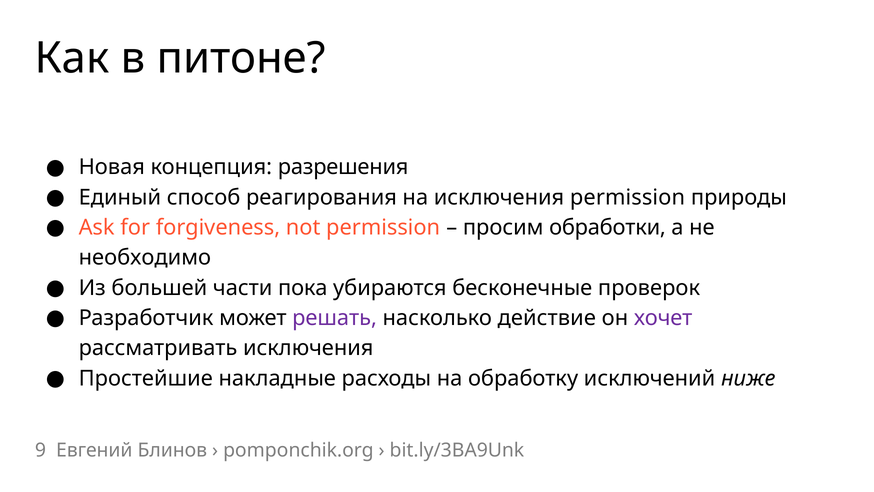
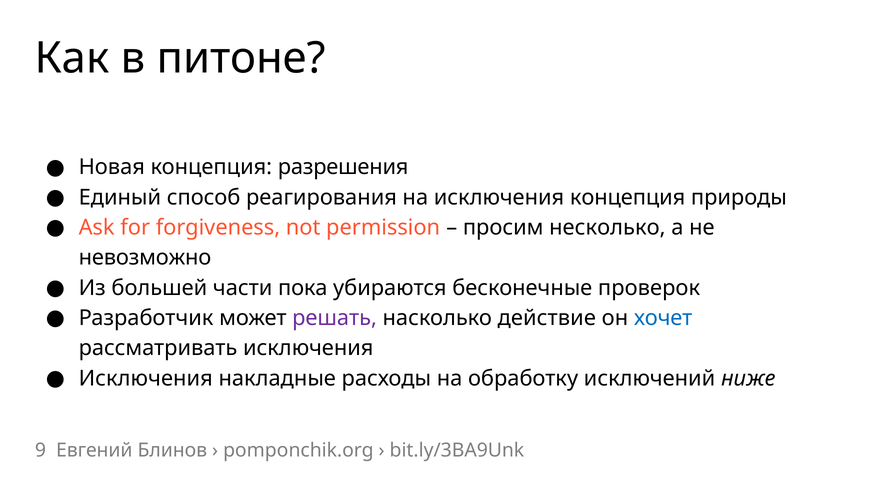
исключения permission: permission -> концепция
обработки: обработки -> несколько
необходимо: необходимо -> невозможно
хочет colour: purple -> blue
Простейшие at (146, 378): Простейшие -> Исключения
